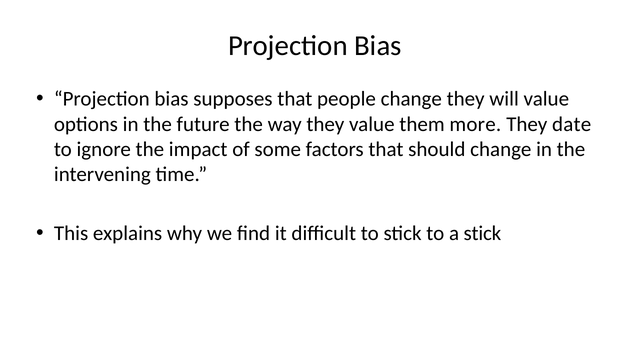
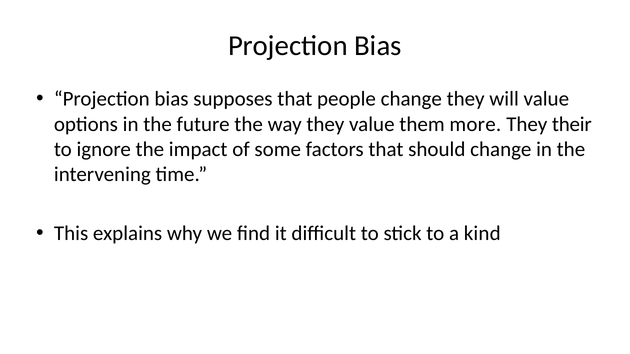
date: date -> their
a stick: stick -> kind
